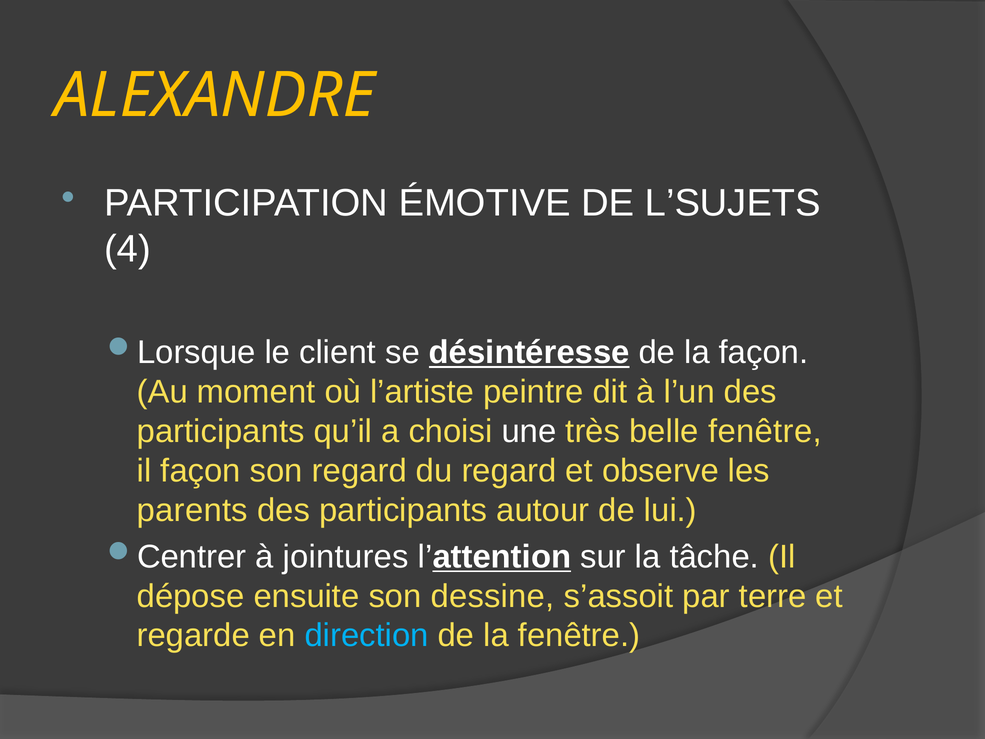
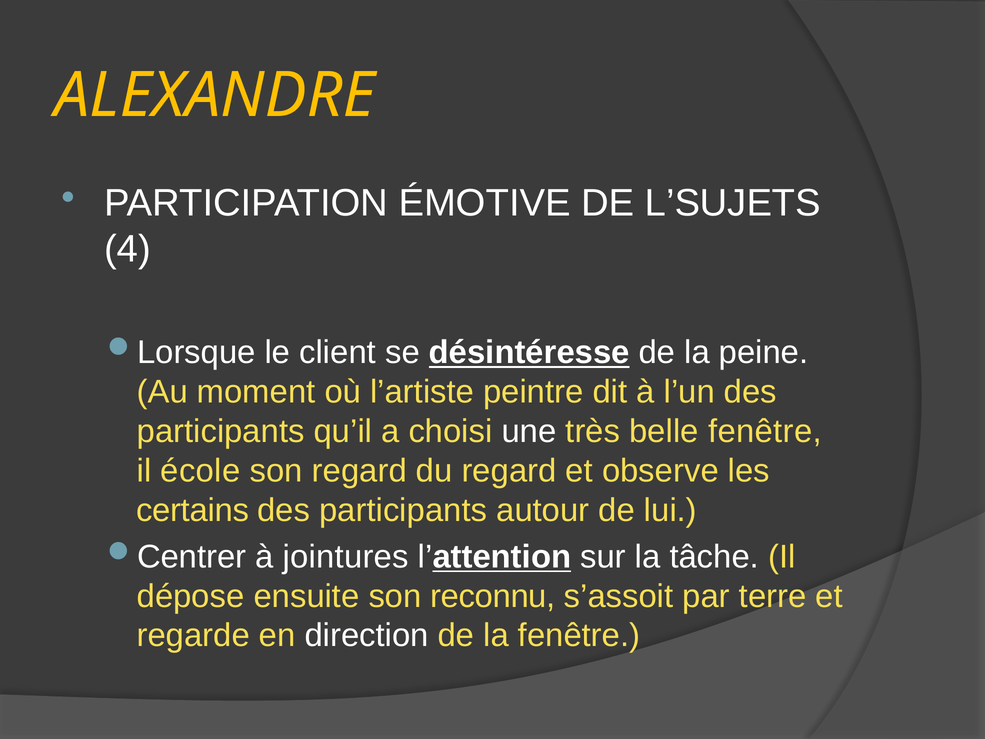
la façon: façon -> peine
il façon: façon -> école
parents: parents -> certains
dessine: dessine -> reconnu
direction colour: light blue -> white
